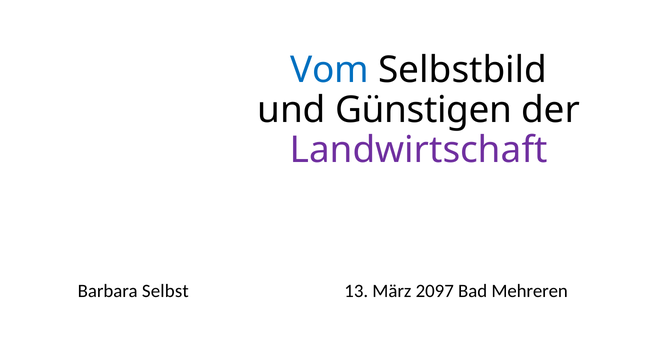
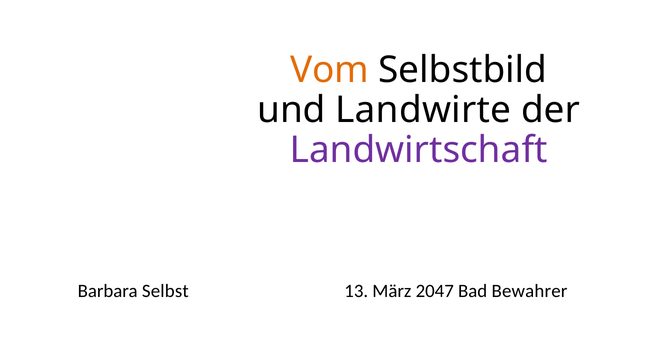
Vom colour: blue -> orange
Günstigen: Günstigen -> Landwirte
2097: 2097 -> 2047
Mehreren: Mehreren -> Bewahrer
